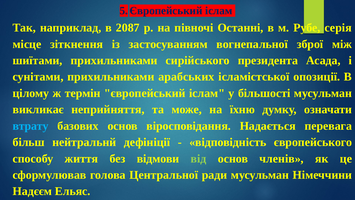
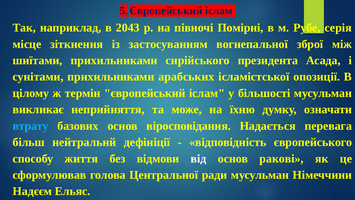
2087: 2087 -> 2043
Останні: Останні -> Помірні
від colour: light green -> white
членів: членів -> ракові
